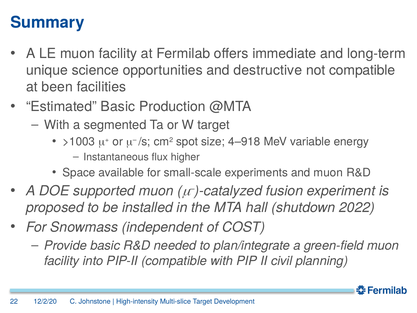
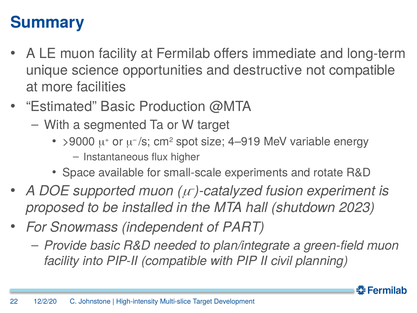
been: been -> more
>1003: >1003 -> >9000
4–918: 4–918 -> 4–919
and muon: muon -> rotate
2022: 2022 -> 2023
COST: COST -> PART
